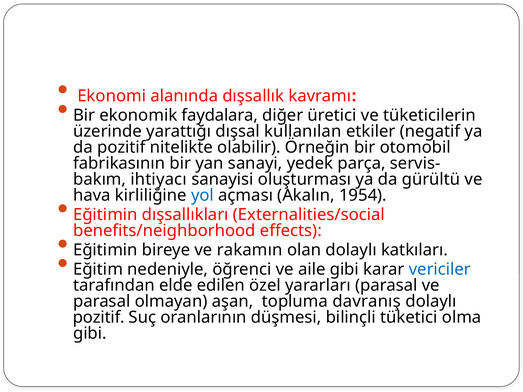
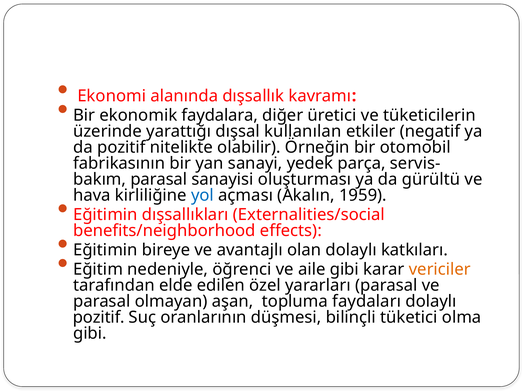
ihtiyacı at (159, 179): ihtiyacı -> parasal
1954: 1954 -> 1959
rakamın: rakamın -> avantajlı
vericiler colour: blue -> orange
davranış: davranış -> faydaları
